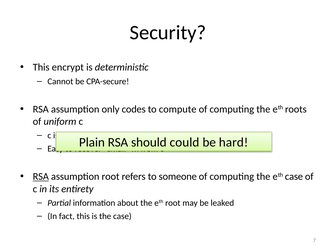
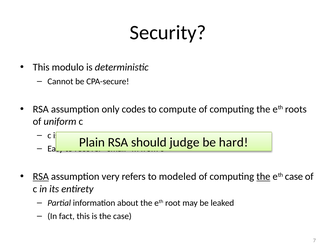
encrypt: encrypt -> modulo
could: could -> judge
assumption root: root -> very
someone: someone -> modeled
the at (263, 177) underline: none -> present
